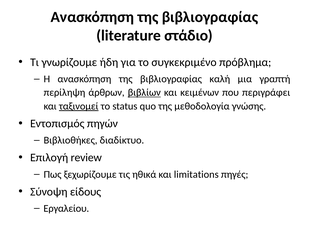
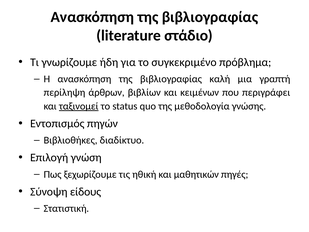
βιβλίων underline: present -> none
review: review -> γνώση
ηθικά: ηθικά -> ηθική
limitations: limitations -> μαθητικών
Εργαλείου: Εργαλείου -> Στατιστική
